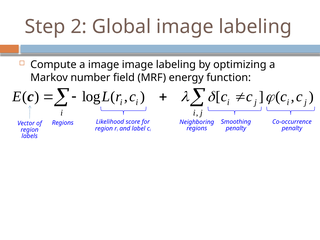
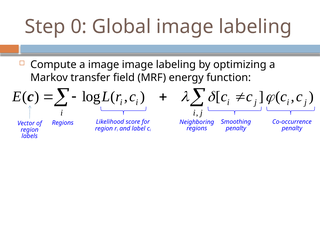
2: 2 -> 0
number: number -> transfer
